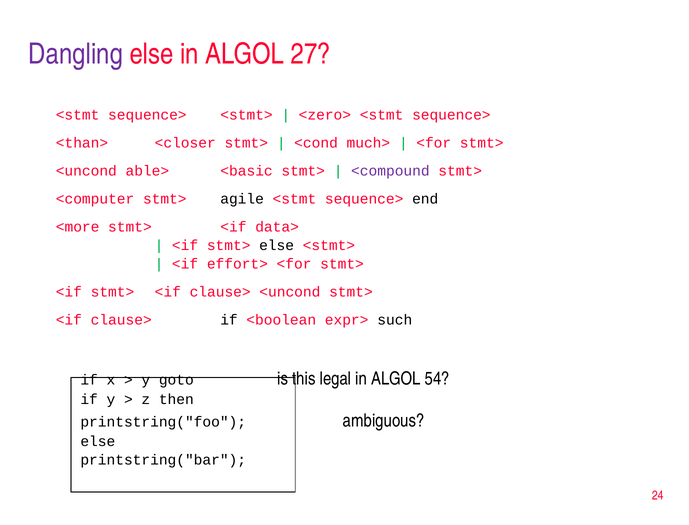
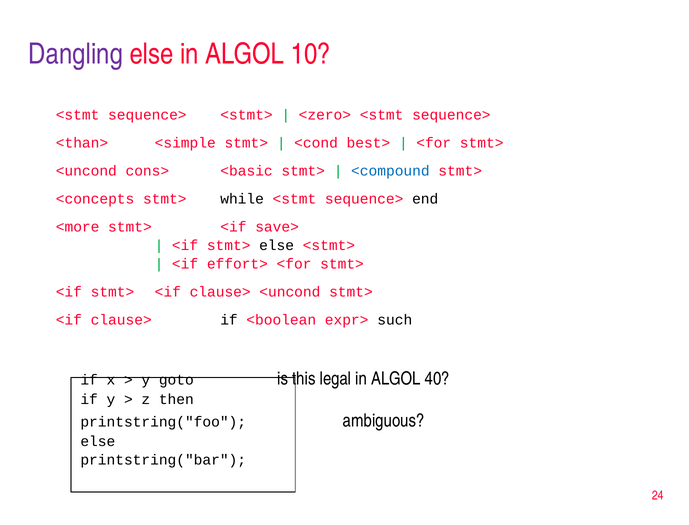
27: 27 -> 10
<closer: <closer -> <simple
much>: much> -> best>
able>: able> -> cons>
<compound colour: purple -> blue
<computer: <computer -> <concepts
agile: agile -> while
data>: data> -> save>
54: 54 -> 40
